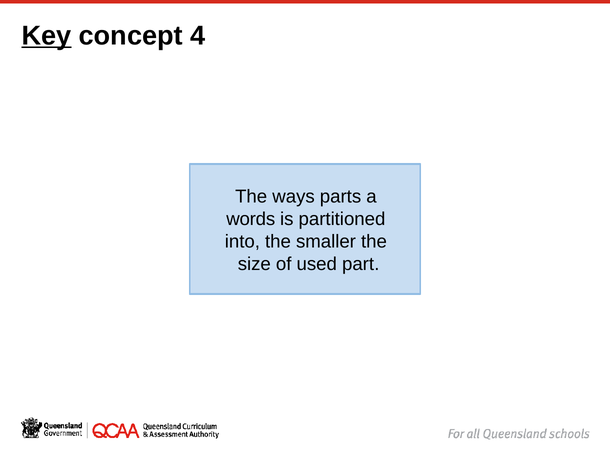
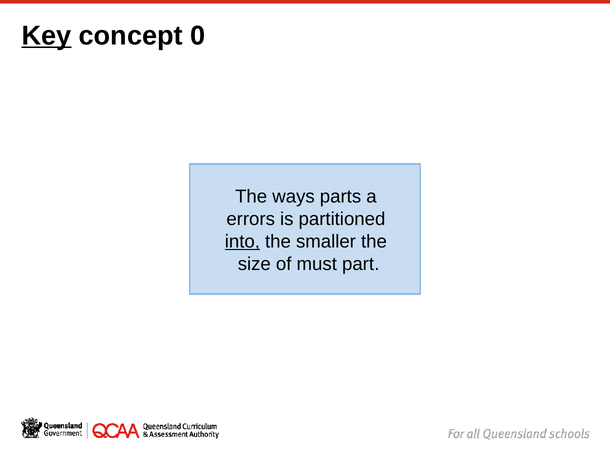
4: 4 -> 0
words: words -> errors
into underline: none -> present
used: used -> must
